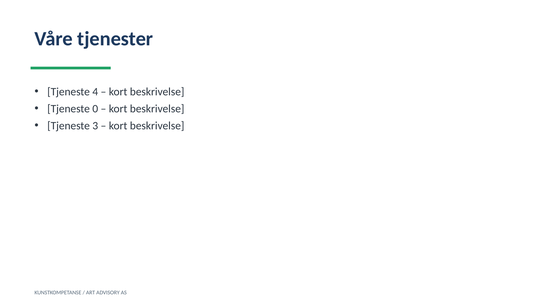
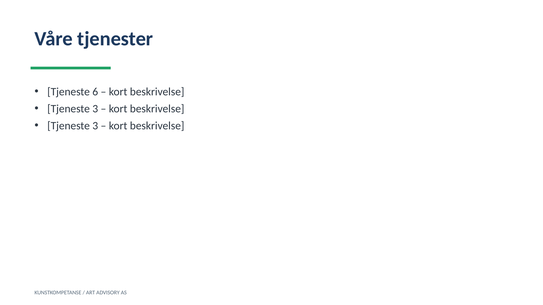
4: 4 -> 6
0 at (95, 109): 0 -> 3
